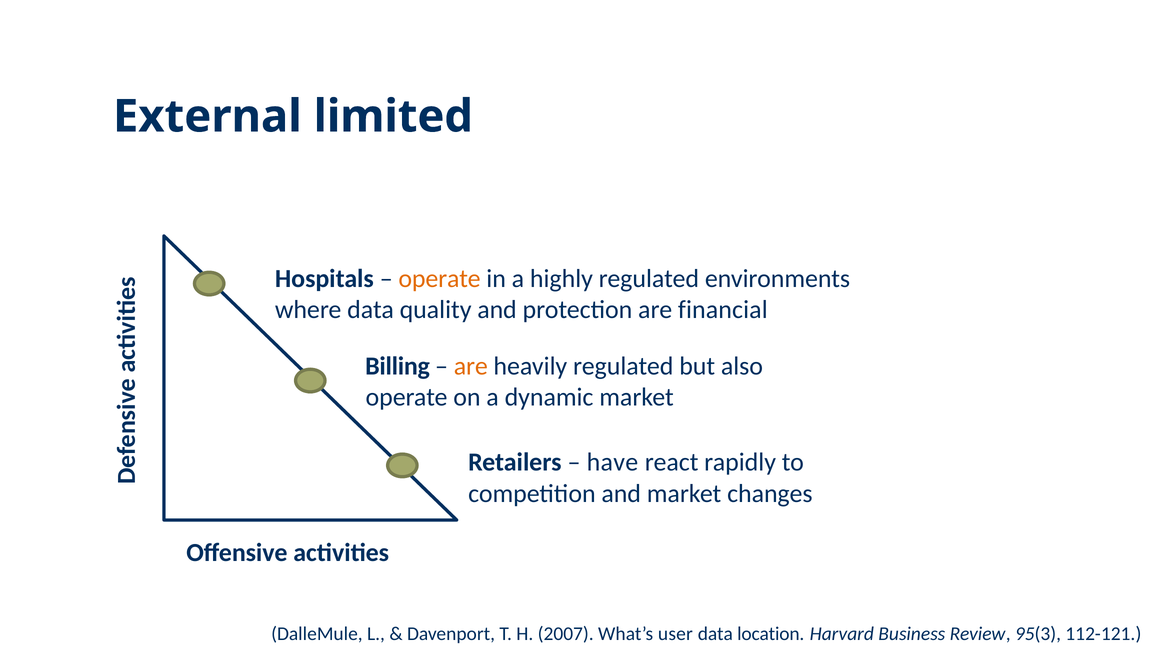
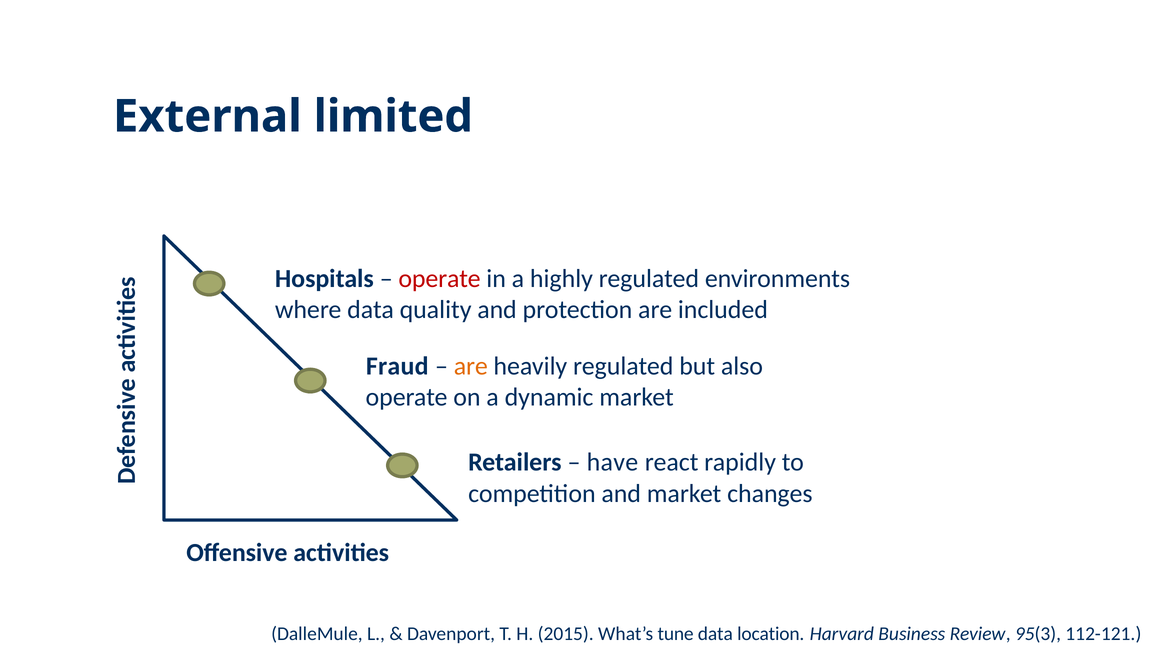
operate at (440, 278) colour: orange -> red
financial: financial -> included
Billing: Billing -> Fraud
2007: 2007 -> 2015
user: user -> tune
